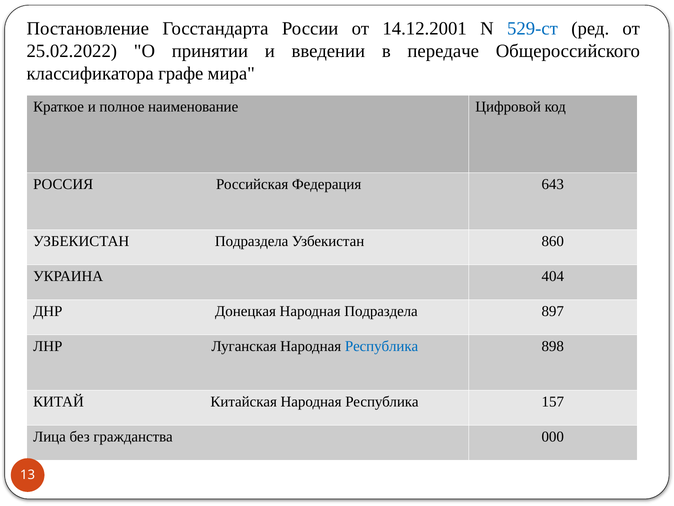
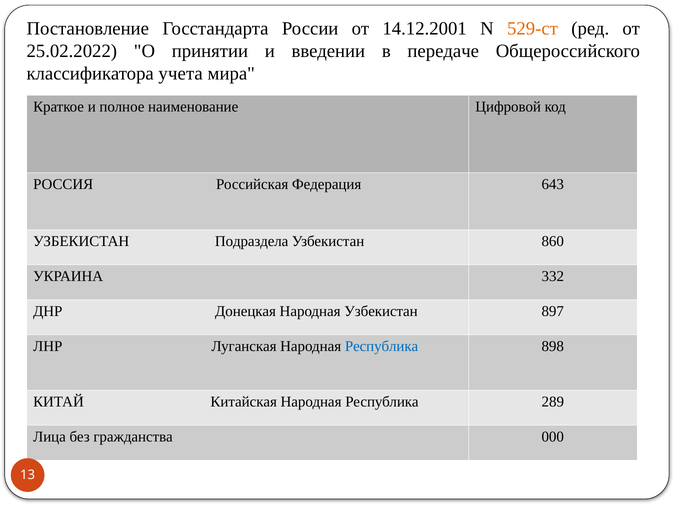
529-ст colour: blue -> orange
графе: графе -> учета
404: 404 -> 332
Народная Подраздела: Подраздела -> Узбекистан
157: 157 -> 289
